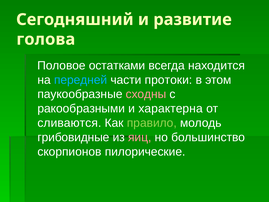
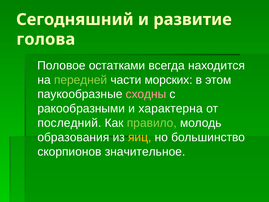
передней colour: light blue -> light green
протоки: протоки -> морских
сливаются: сливаются -> последний
грибовидные: грибовидные -> образования
яиц colour: pink -> yellow
пилорические: пилорические -> значительное
